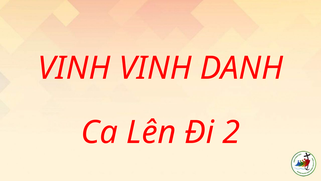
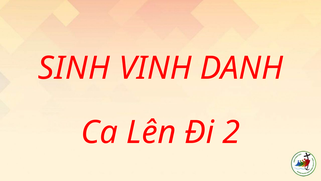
VINH at (74, 68): VINH -> SINH
